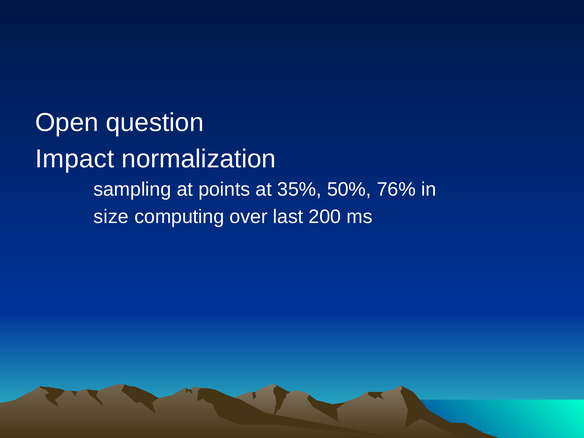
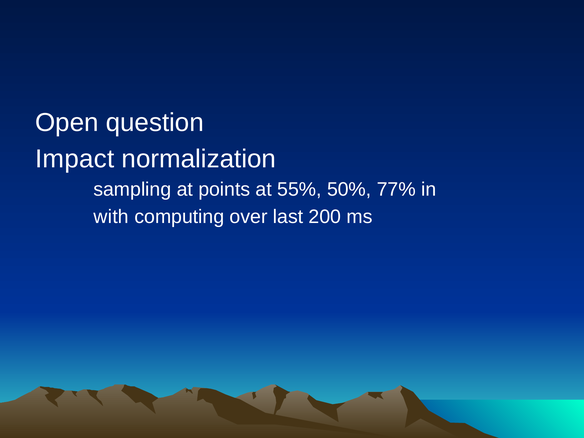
35%: 35% -> 55%
76%: 76% -> 77%
size: size -> with
